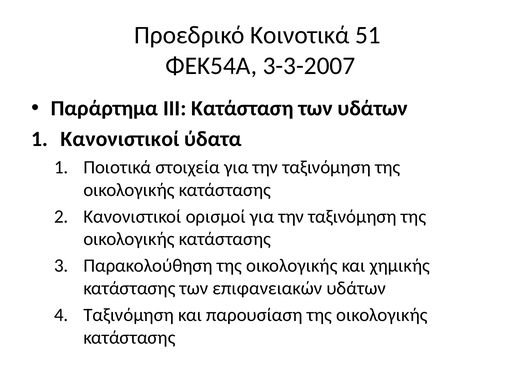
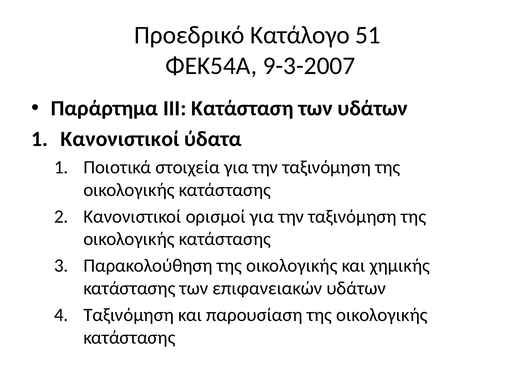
Κοινοτικά: Κοινοτικά -> Κατάλογο
3-3-2007: 3-3-2007 -> 9-3-2007
